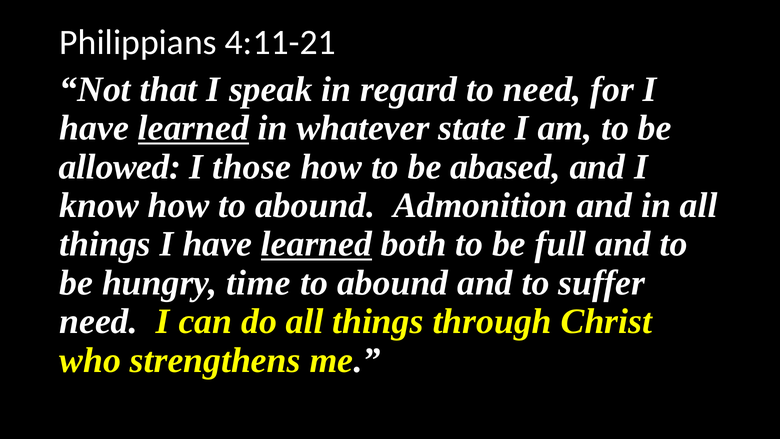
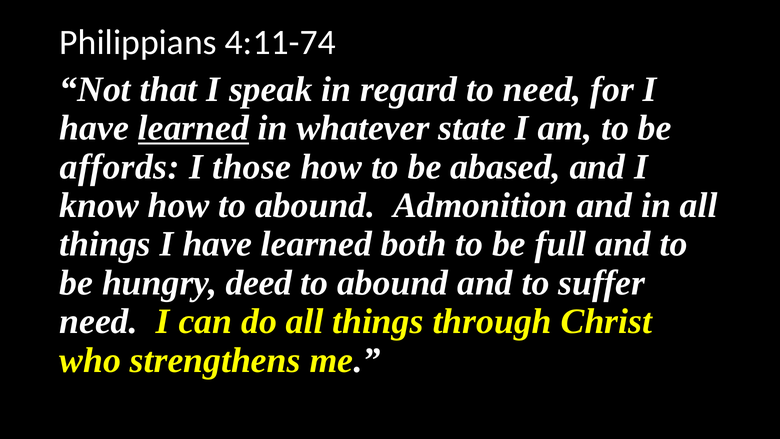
4:11-21: 4:11-21 -> 4:11-74
allowed: allowed -> affords
learned at (316, 244) underline: present -> none
time: time -> deed
